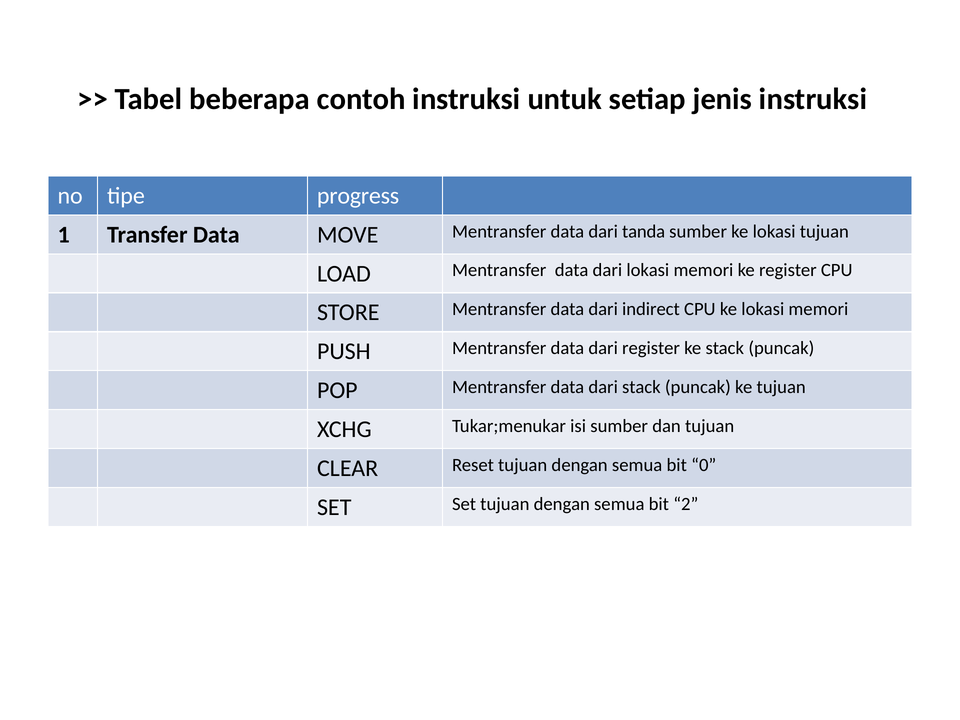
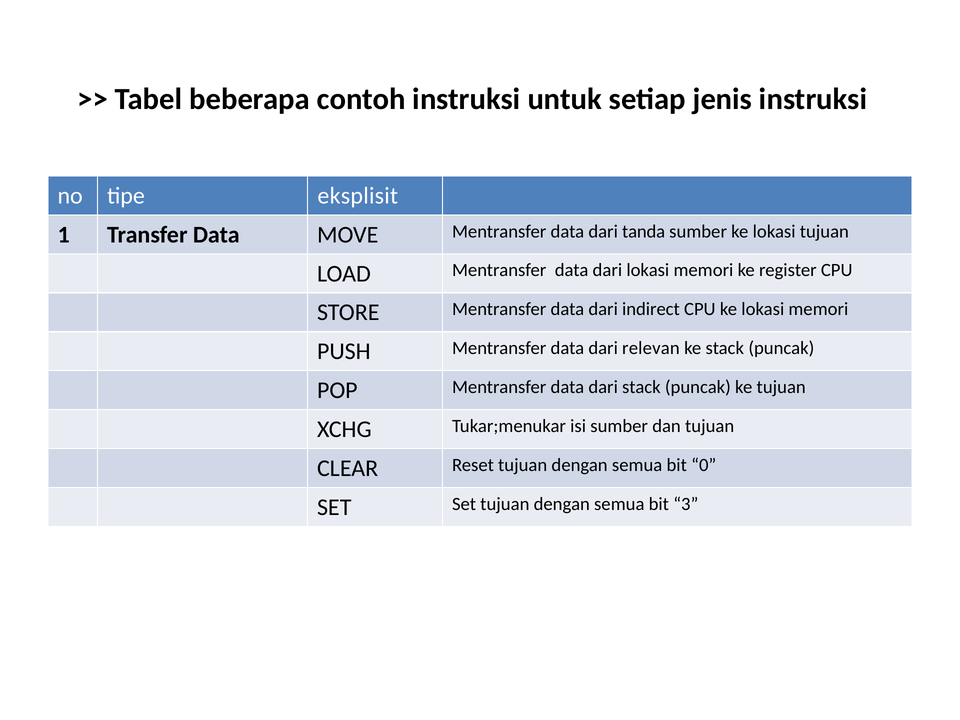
progress: progress -> eksplisit
dari register: register -> relevan
2: 2 -> 3
